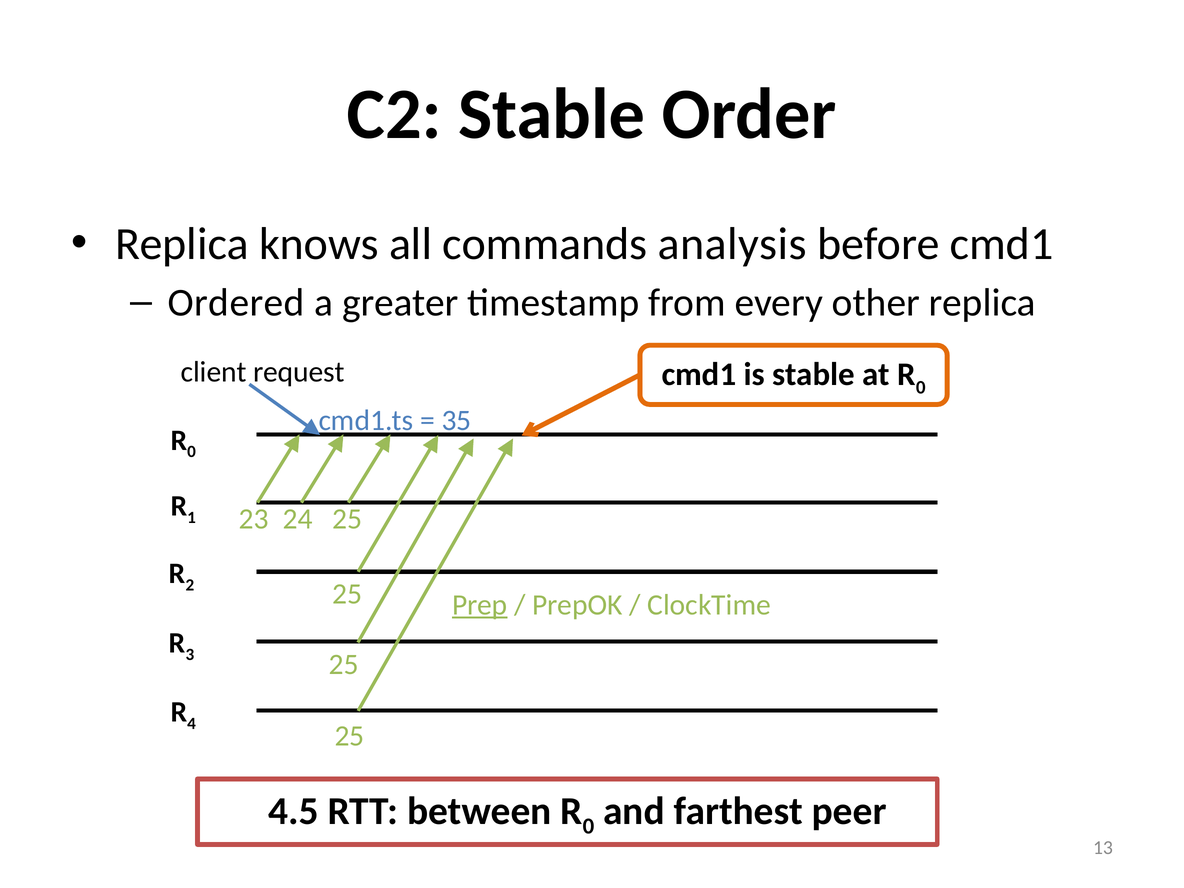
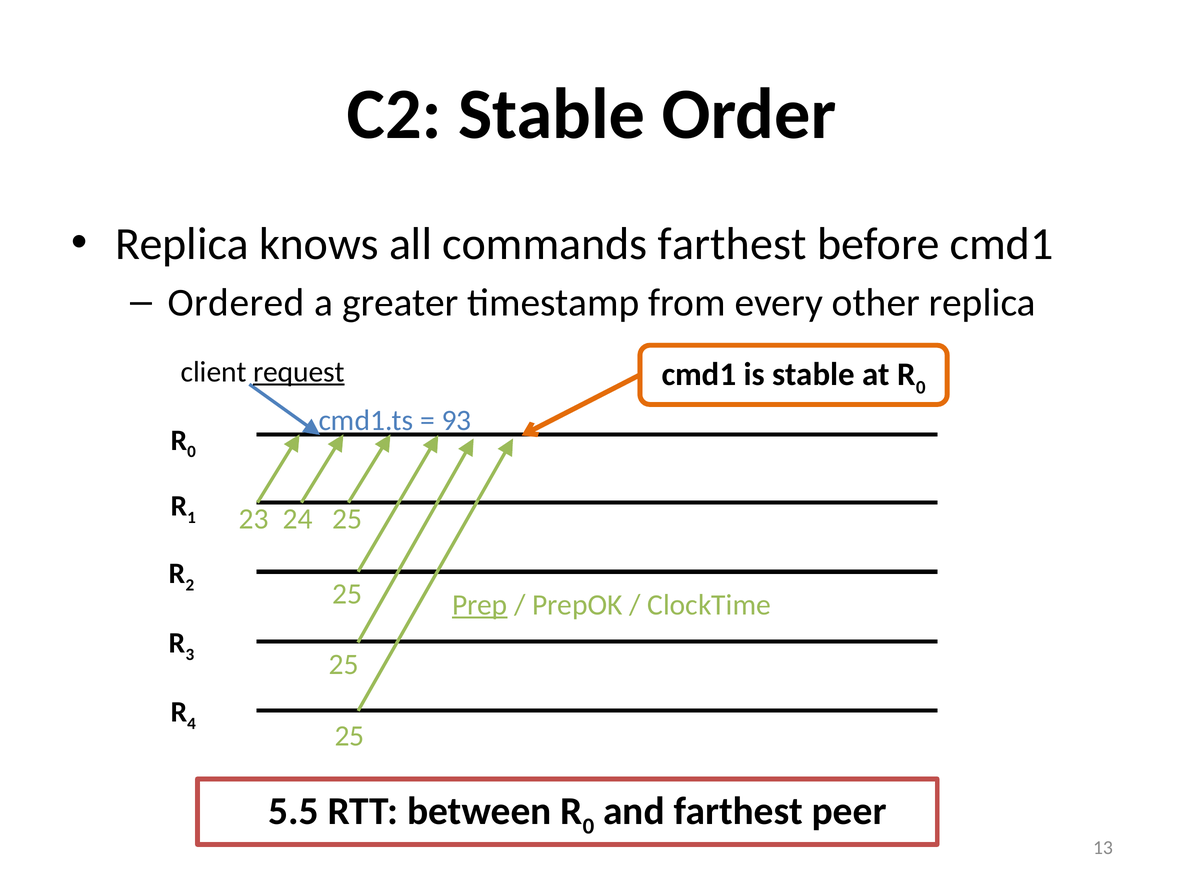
commands analysis: analysis -> farthest
request underline: none -> present
35: 35 -> 93
4.5: 4.5 -> 5.5
